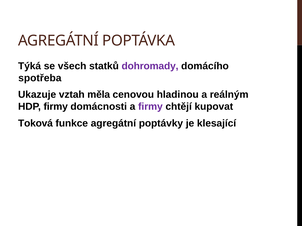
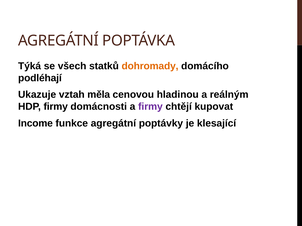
dohromady colour: purple -> orange
spotřeba: spotřeba -> podléhají
Toková: Toková -> Income
